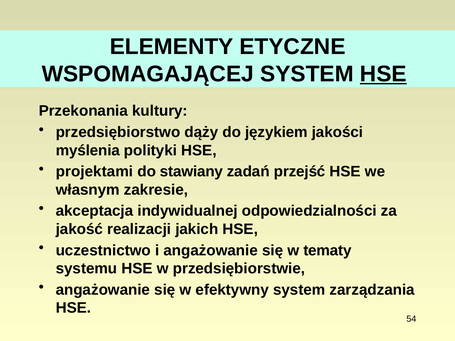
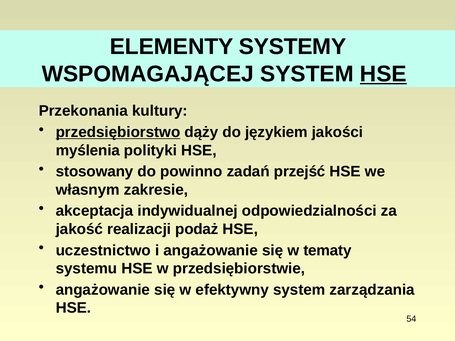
ETYCZNE: ETYCZNE -> SYSTEMY
przedsiębiorstwo underline: none -> present
projektami: projektami -> stosowany
stawiany: stawiany -> powinno
jakich: jakich -> podaż
